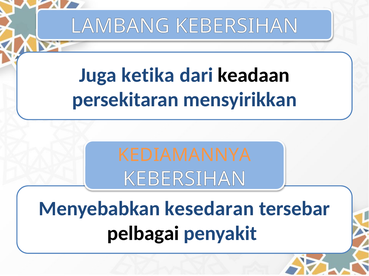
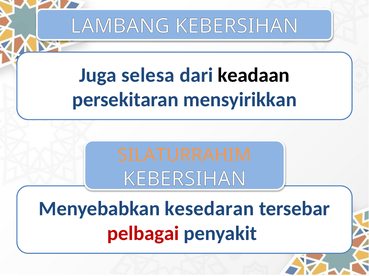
ketika: ketika -> selesa
KEDIAMANNYA: KEDIAMANNYA -> SILATURRAHIM
pelbagai colour: black -> red
